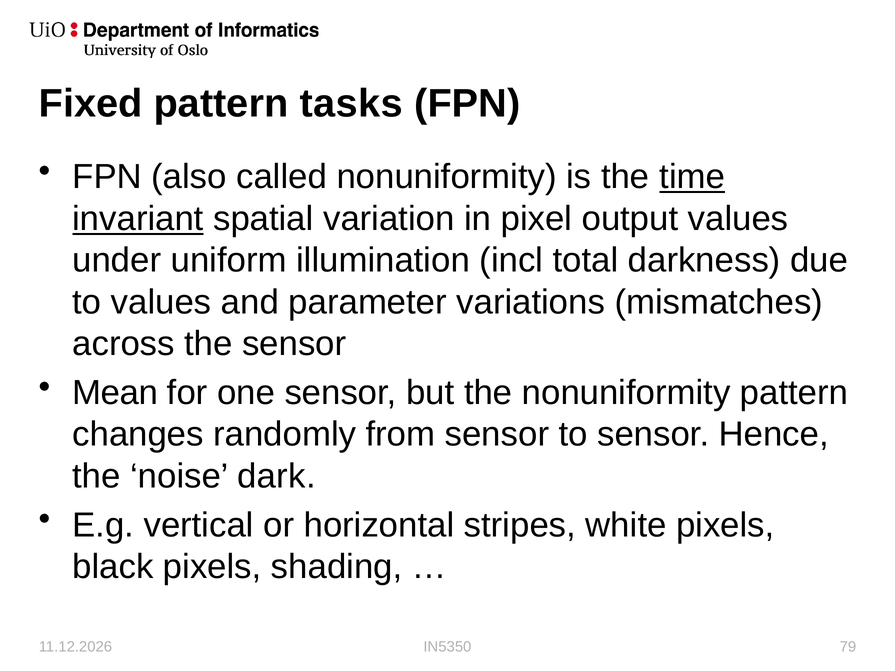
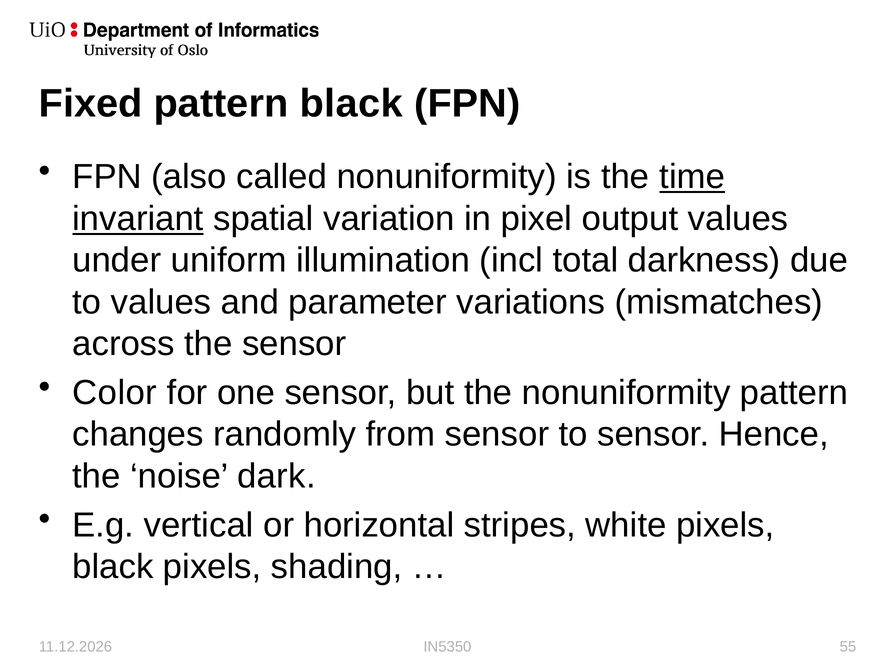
pattern tasks: tasks -> black
Mean: Mean -> Color
79: 79 -> 55
